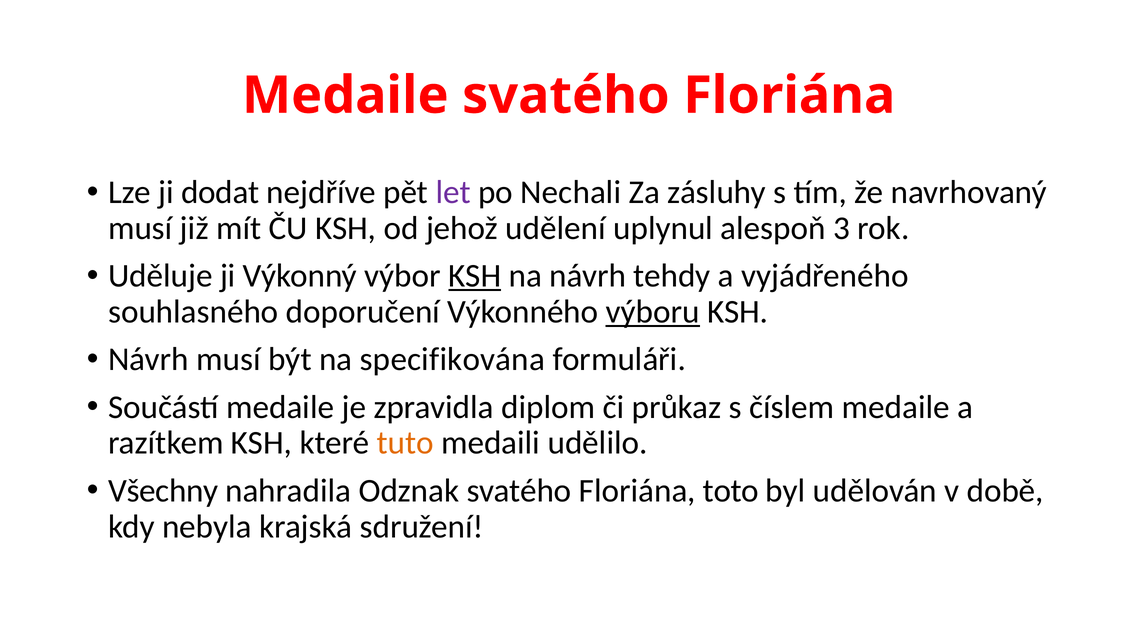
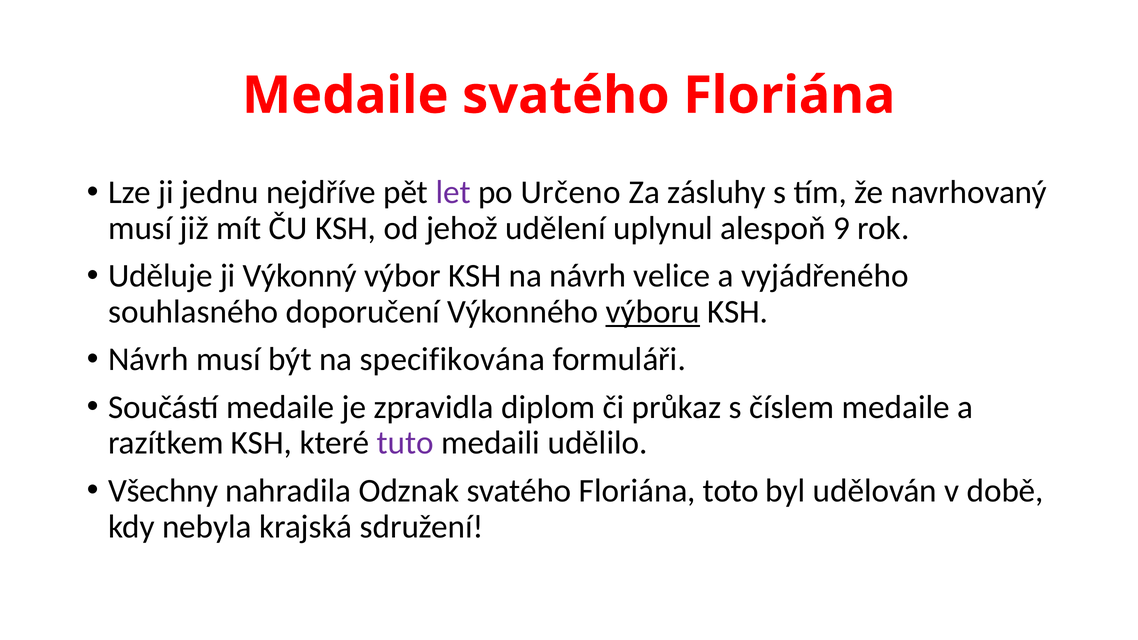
dodat: dodat -> jednu
Nechali: Nechali -> Určeno
3: 3 -> 9
KSH at (475, 276) underline: present -> none
tehdy: tehdy -> velice
tuto colour: orange -> purple
